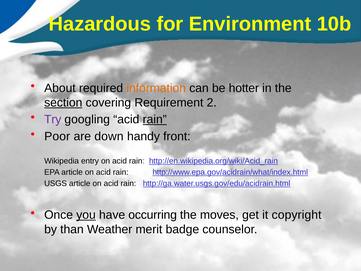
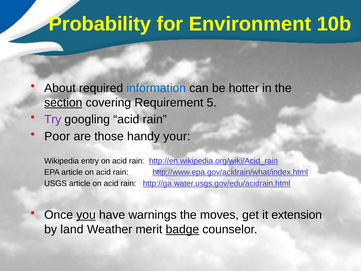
Hazardous: Hazardous -> Probability
information colour: orange -> blue
2: 2 -> 5
rain at (155, 119) underline: present -> none
down: down -> those
front: front -> your
occurring: occurring -> warnings
copyright: copyright -> extension
than: than -> land
badge underline: none -> present
